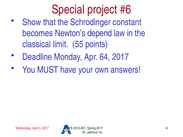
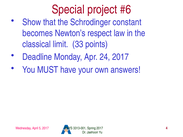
depend: depend -> respect
55: 55 -> 33
64: 64 -> 24
